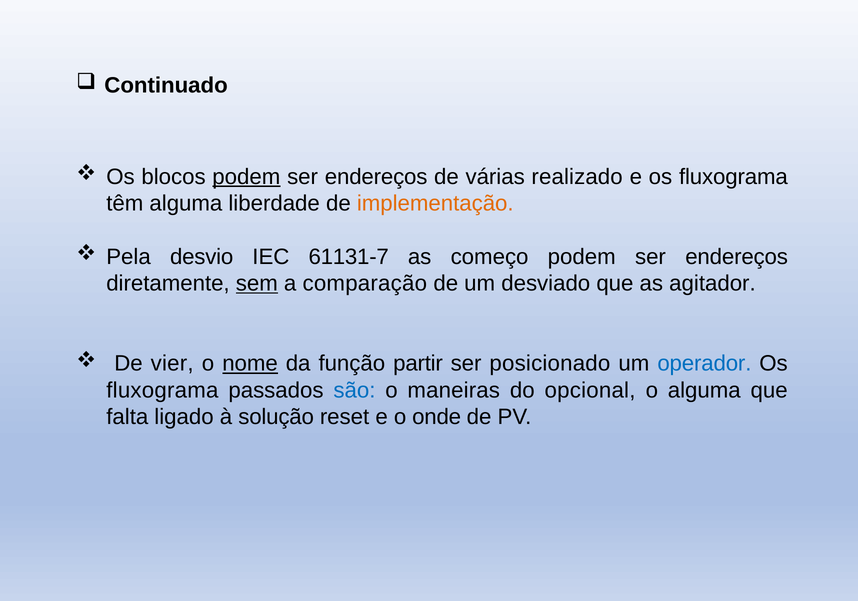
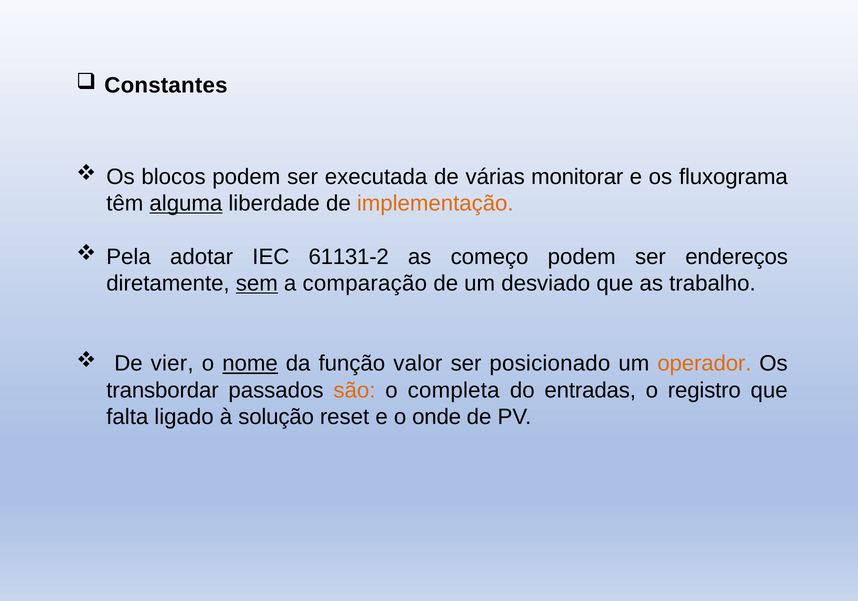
Continuado: Continuado -> Constantes
podem at (246, 177) underline: present -> none
endereços at (376, 177): endereços -> executada
realizado: realizado -> monitorar
alguma at (186, 204) underline: none -> present
desvio: desvio -> adotar
61131-7: 61131-7 -> 61131-2
agitador: agitador -> trabalho
partir: partir -> valor
operador colour: blue -> orange
fluxograma at (162, 391): fluxograma -> transbordar
são colour: blue -> orange
maneiras: maneiras -> completa
opcional: opcional -> entradas
o alguma: alguma -> registro
